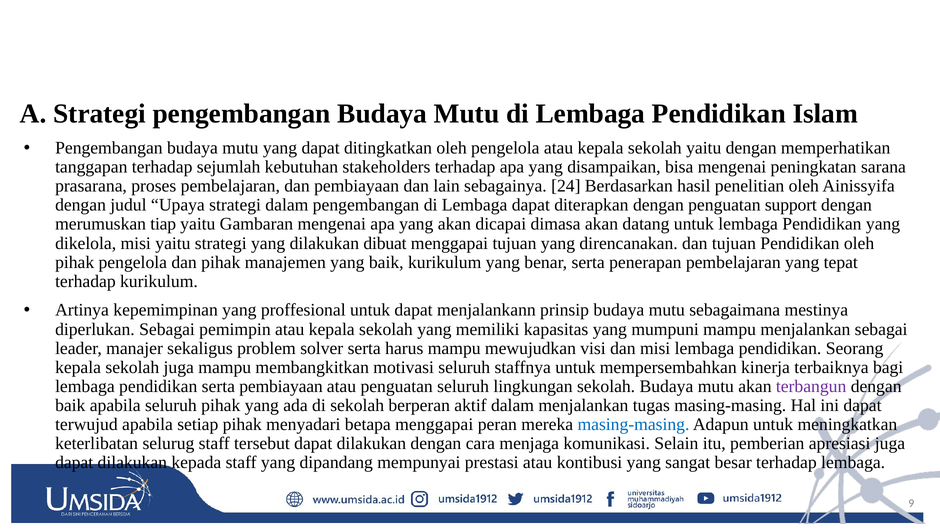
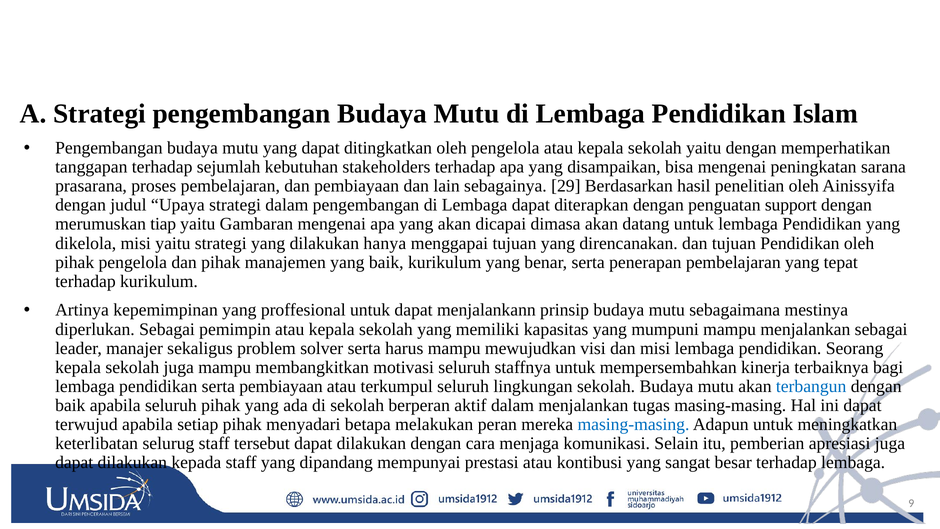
24: 24 -> 29
dibuat: dibuat -> hanya
atau penguatan: penguatan -> terkumpul
terbangun colour: purple -> blue
betapa menggapai: menggapai -> melakukan
